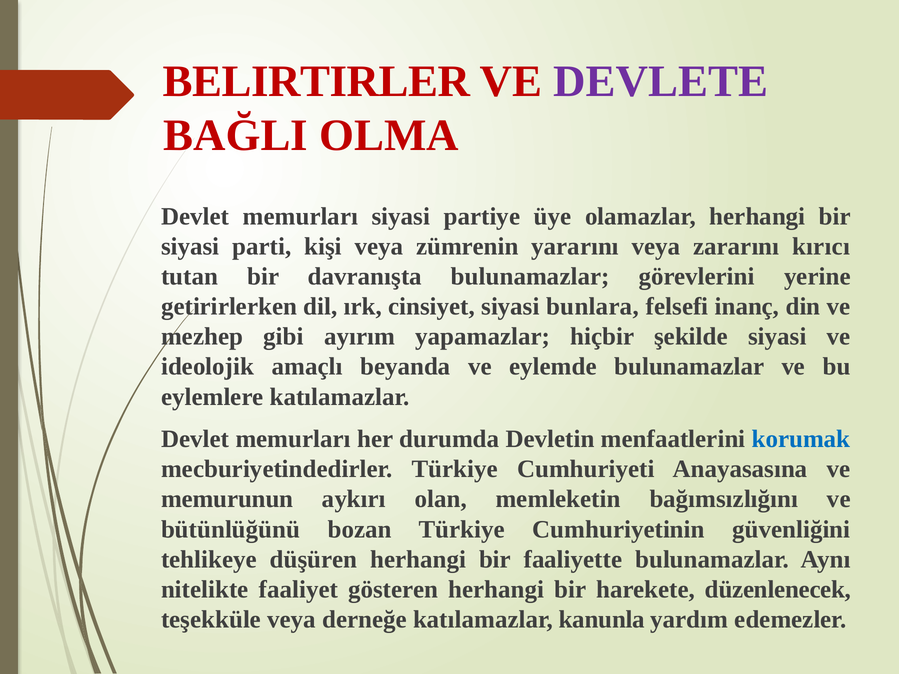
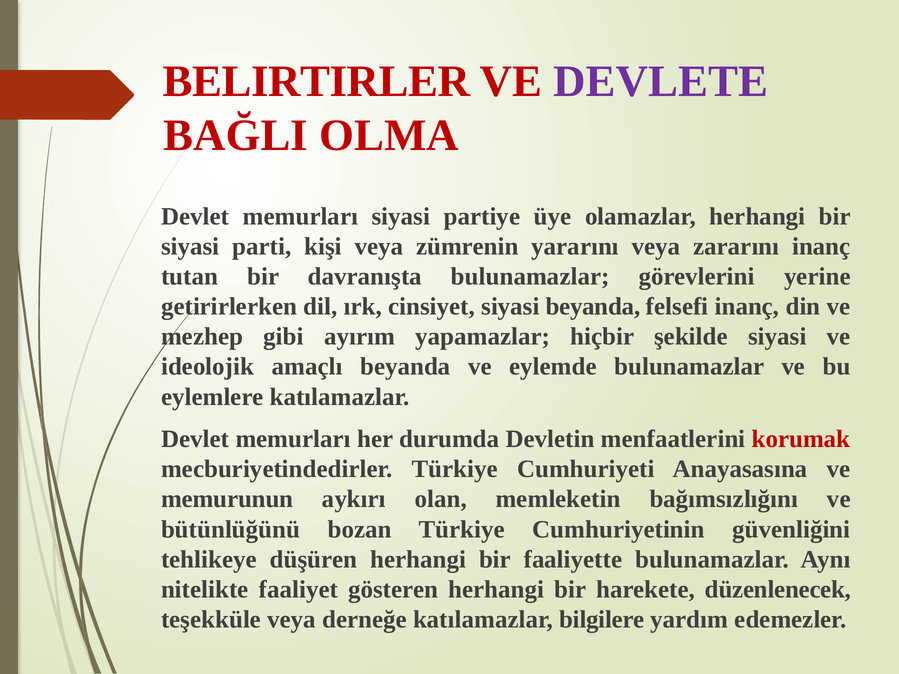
zararını kırıcı: kırıcı -> inanç
siyasi bunlara: bunlara -> beyanda
korumak colour: blue -> red
kanunla: kanunla -> bilgilere
